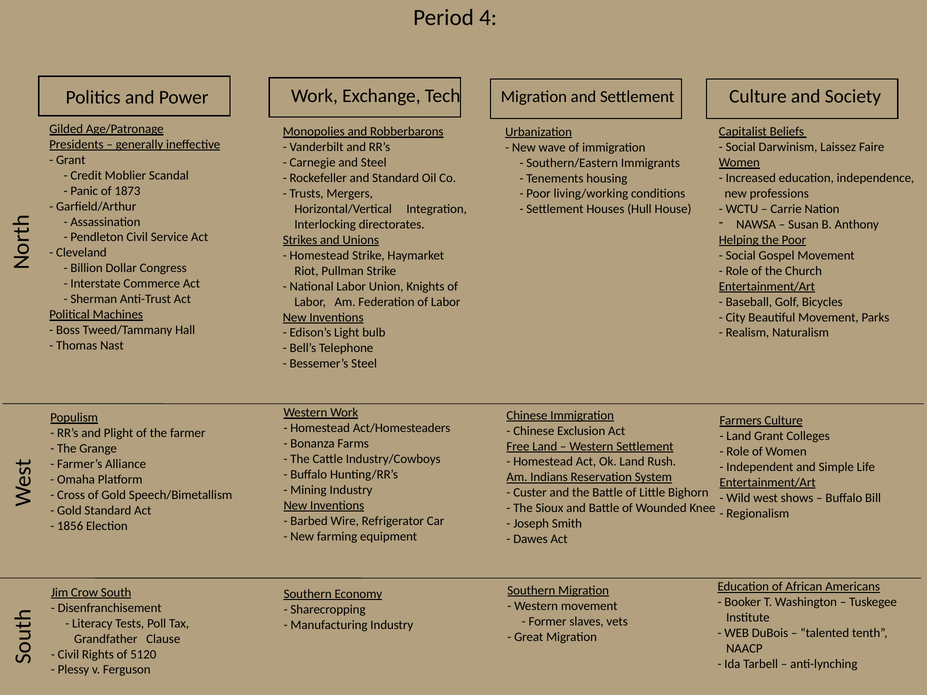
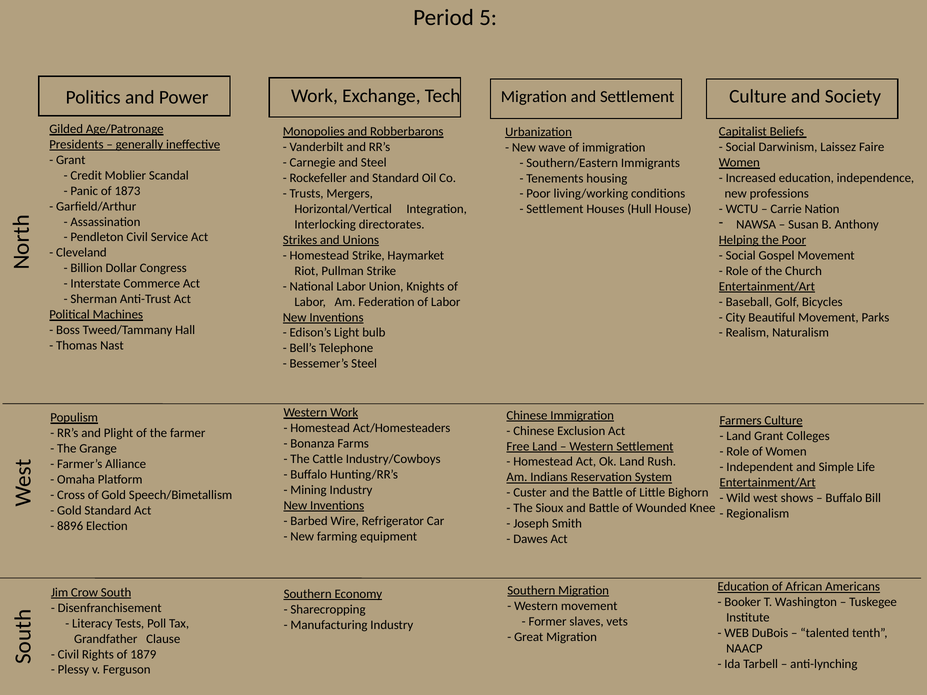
4: 4 -> 5
1856: 1856 -> 8896
5120: 5120 -> 1879
